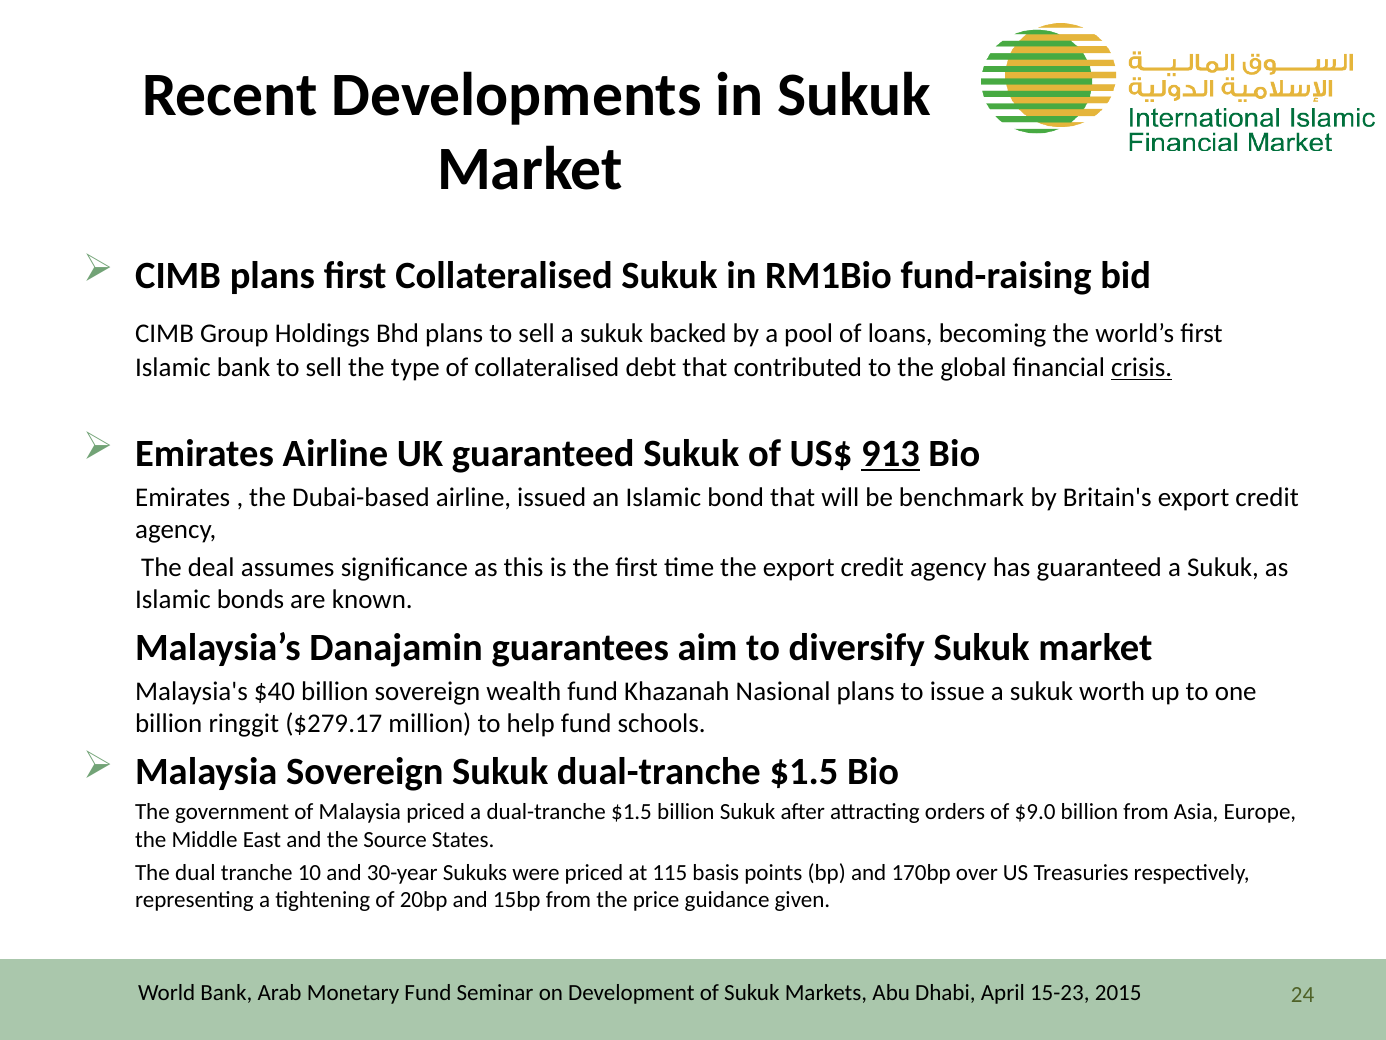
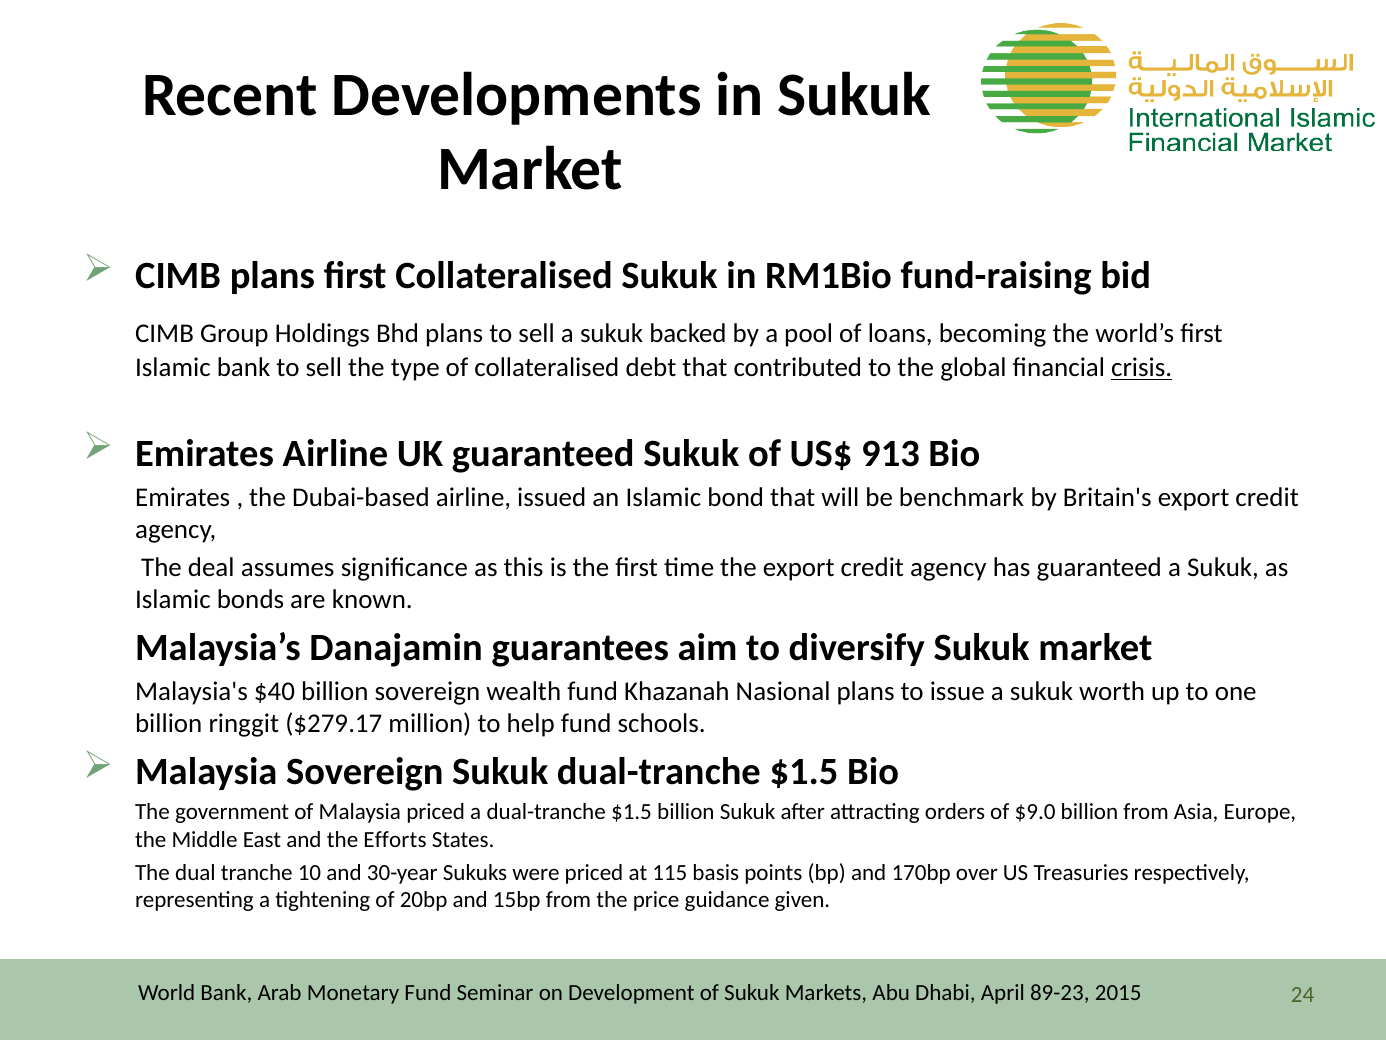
913 underline: present -> none
Source: Source -> Efforts
15-23: 15-23 -> 89-23
